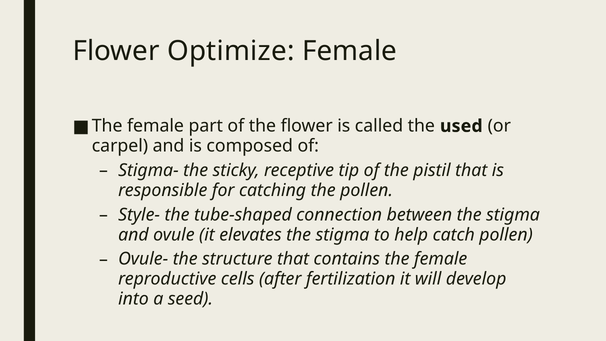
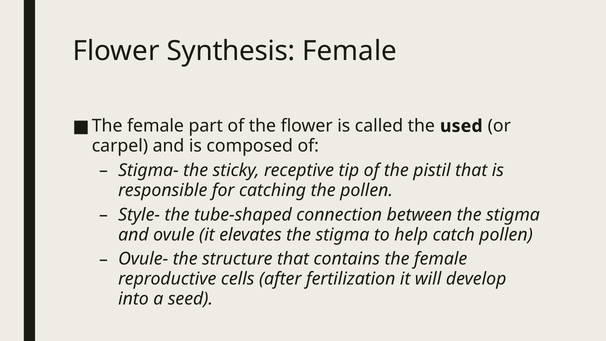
Optimize: Optimize -> Synthesis
